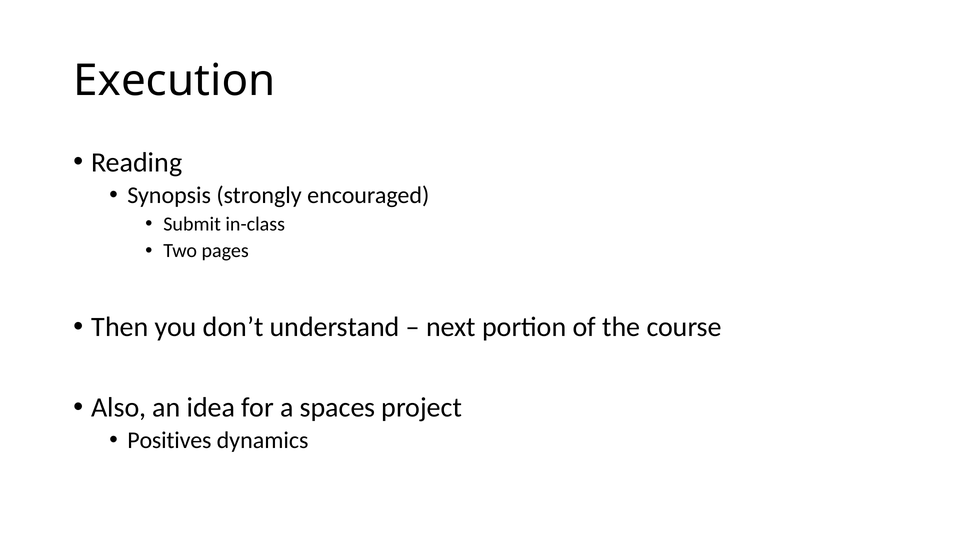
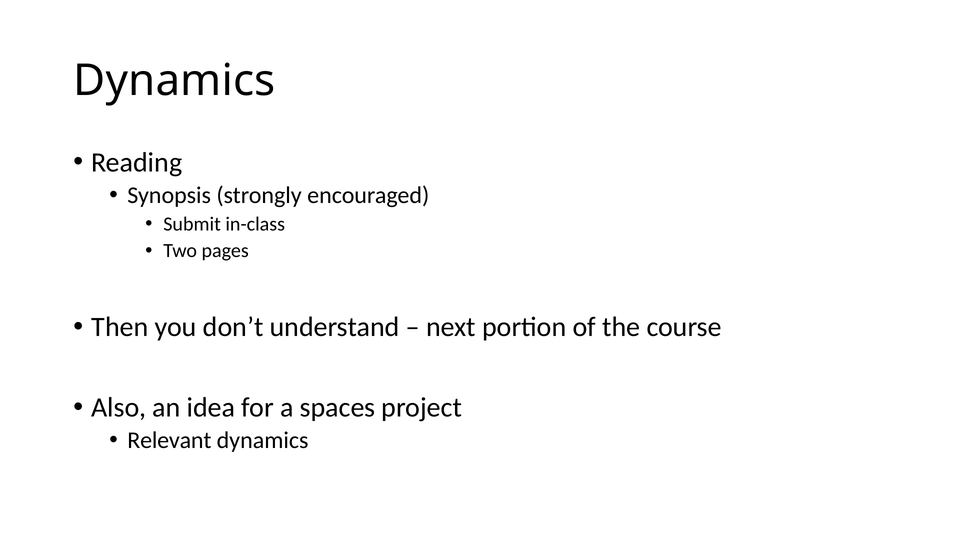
Execution at (174, 81): Execution -> Dynamics
Positives: Positives -> Relevant
